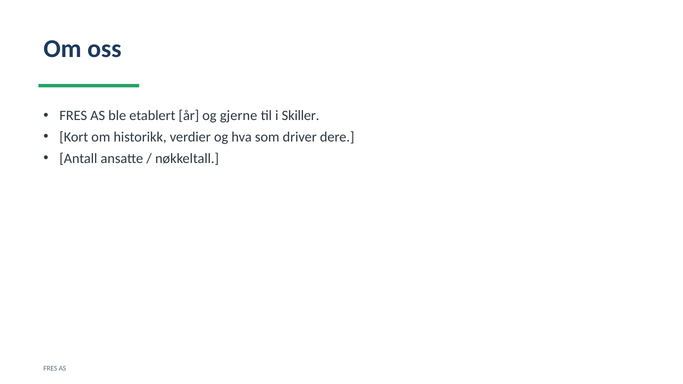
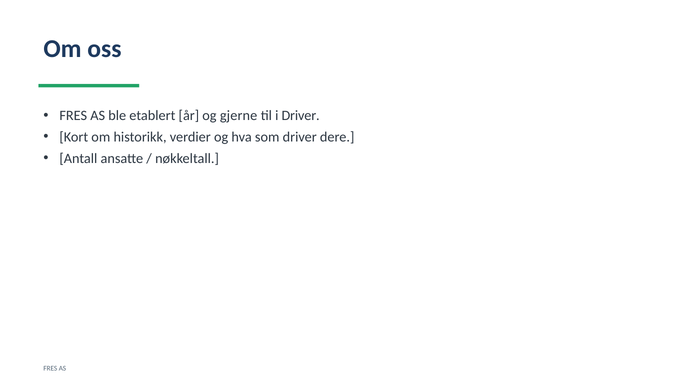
i Skiller: Skiller -> Driver
